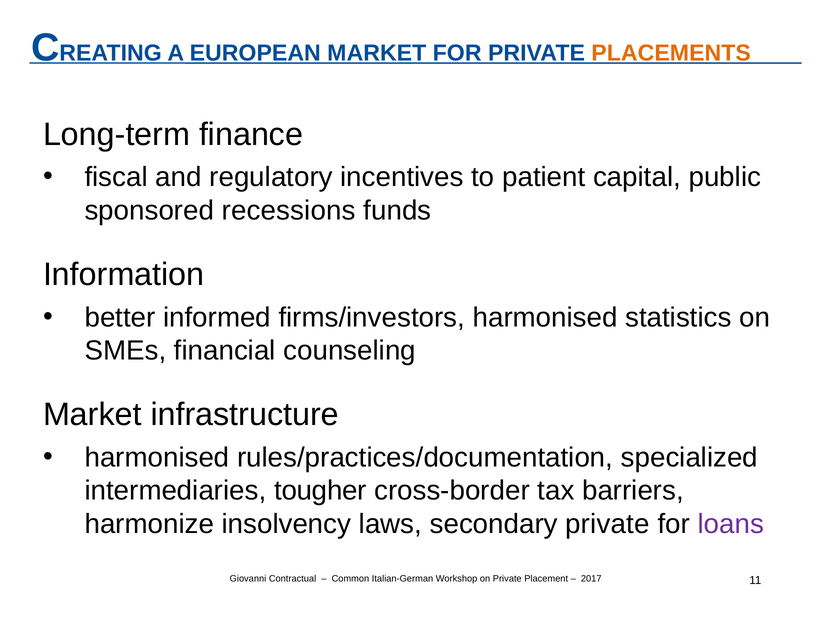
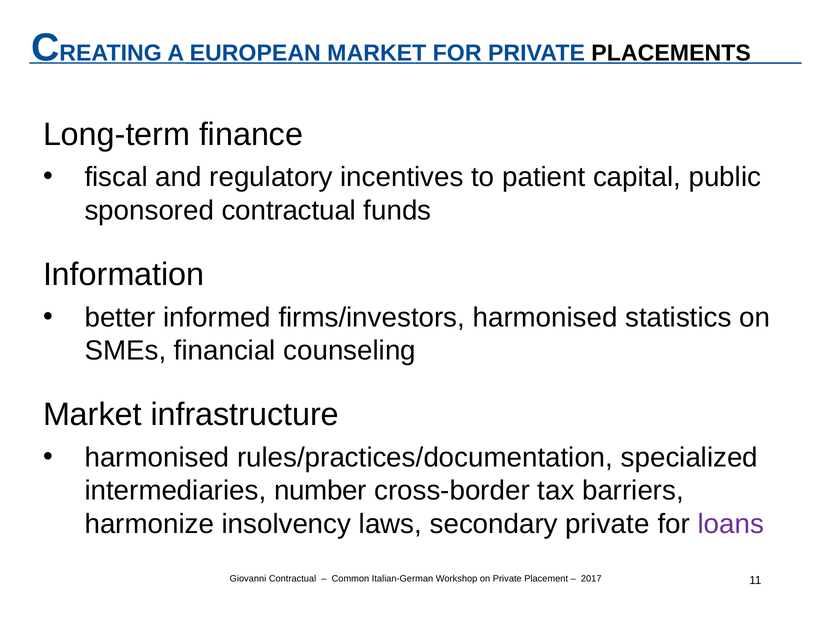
PLACEMENTS colour: orange -> black
sponsored recessions: recessions -> contractual
tougher: tougher -> number
